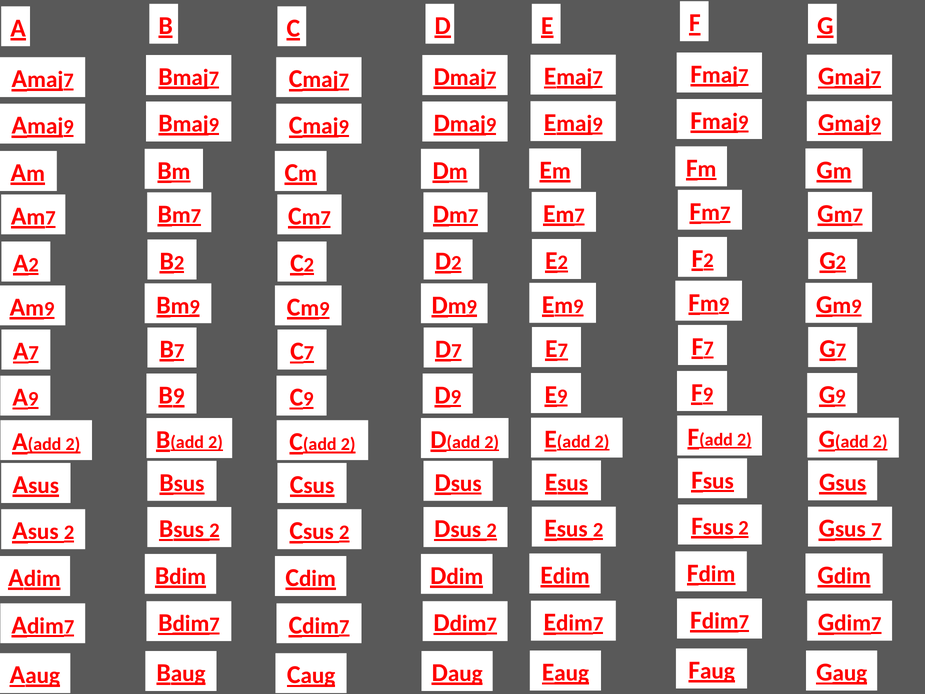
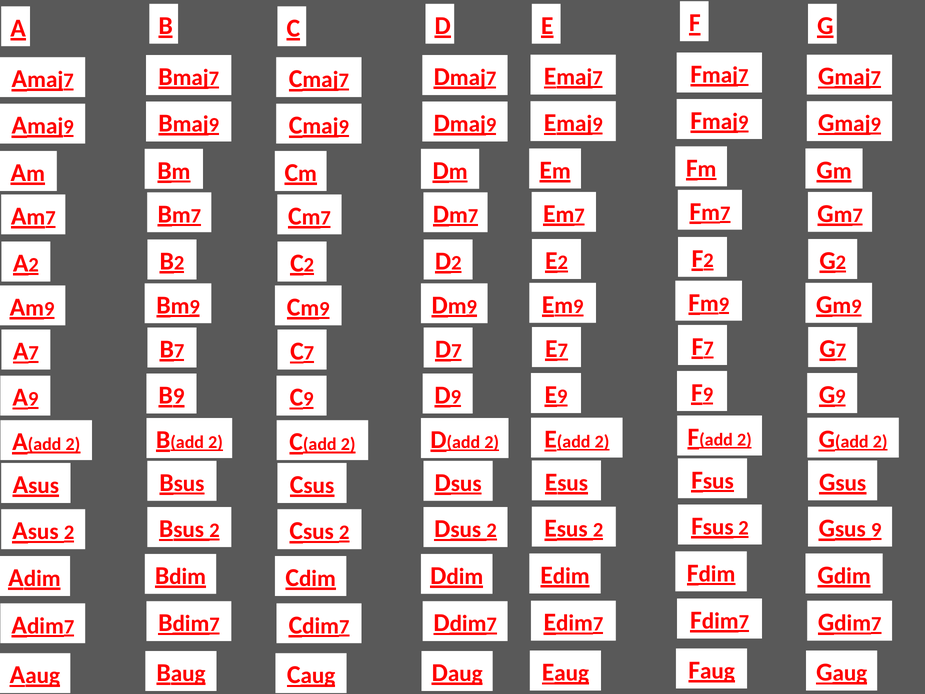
Gsus 7: 7 -> 9
